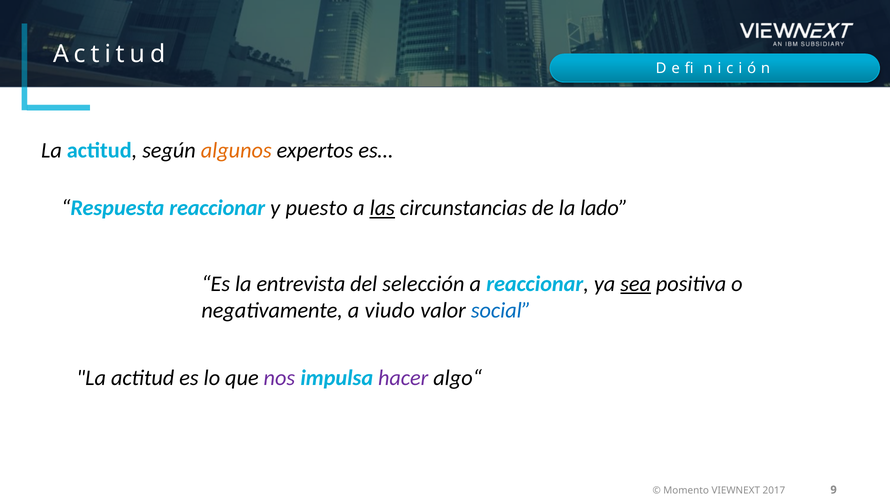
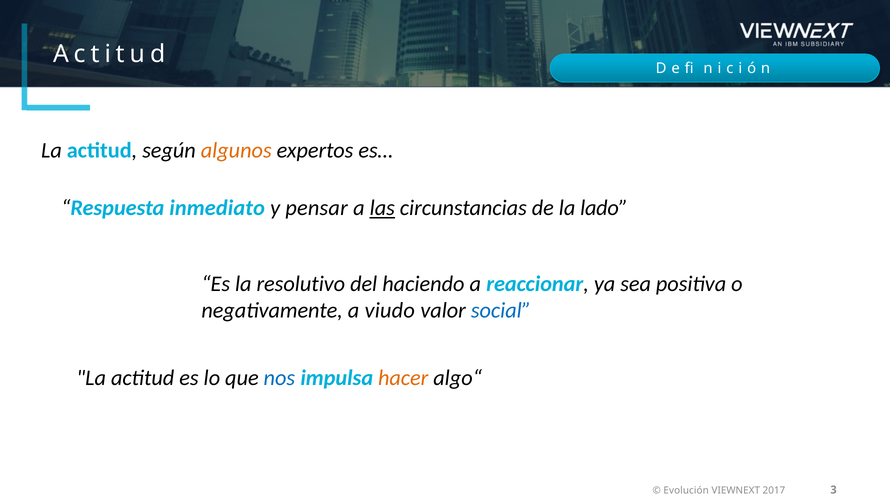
Respuesta reaccionar: reaccionar -> inmediato
puesto: puesto -> pensar
entrevista: entrevista -> resolutivo
selección: selección -> haciendo
sea underline: present -> none
nos colour: purple -> blue
hacer colour: purple -> orange
Momento: Momento -> Evolución
9: 9 -> 3
